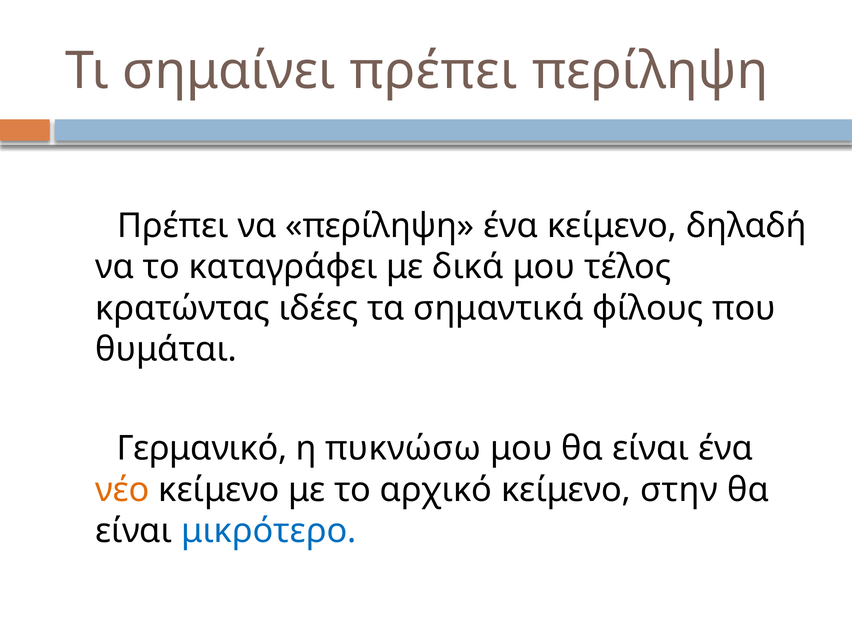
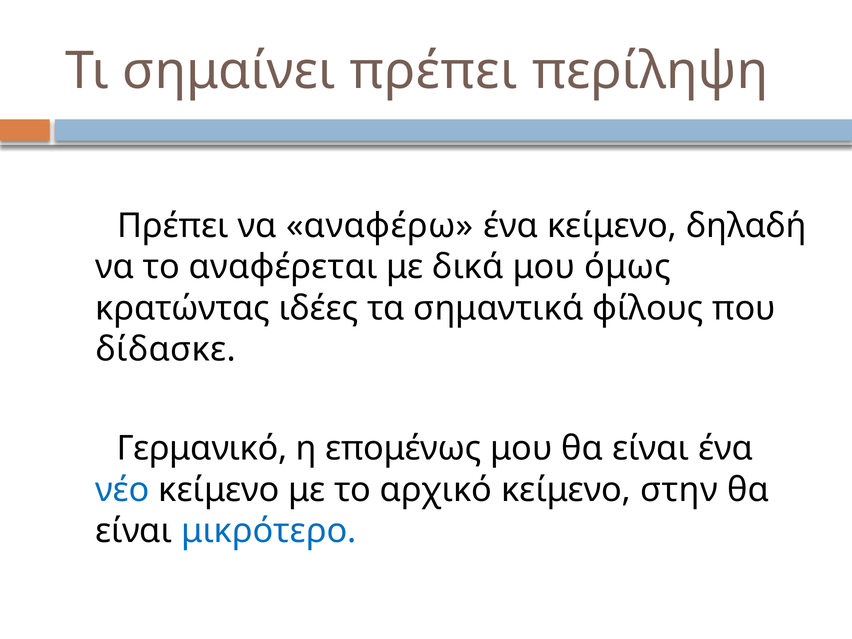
να περίληψη: περίληψη -> αναφέρω
καταγράφει: καταγράφει -> αναφέρεται
τέλος: τέλος -> όμως
θυμάται: θυμάται -> δίδασκε
πυκνώσω: πυκνώσω -> επομένως
νέο colour: orange -> blue
